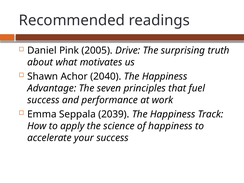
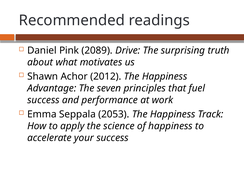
2005: 2005 -> 2089
2040: 2040 -> 2012
2039: 2039 -> 2053
